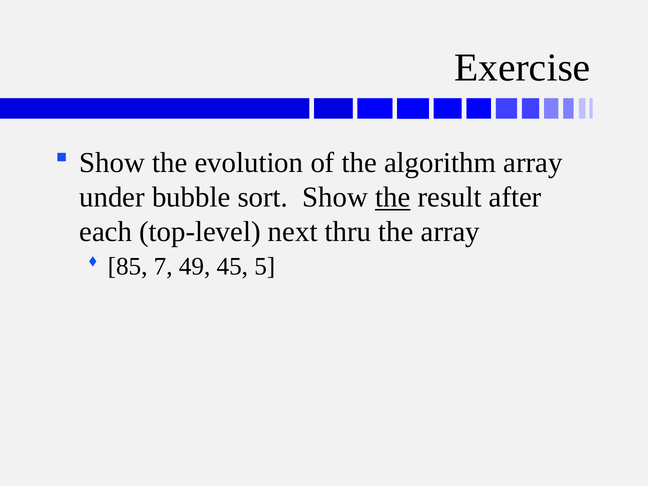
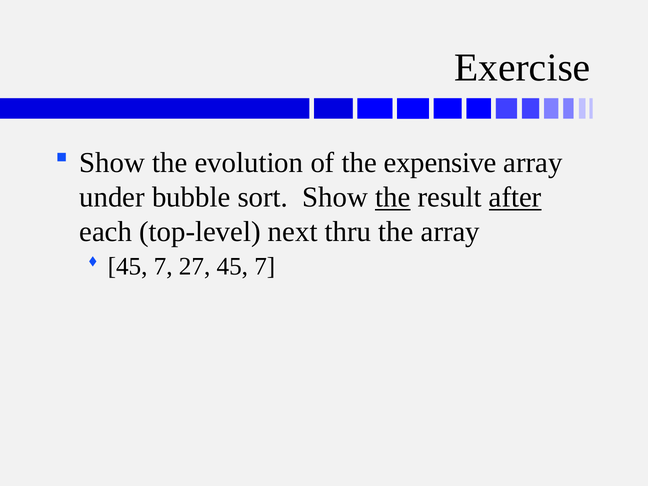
algorithm: algorithm -> expensive
after underline: none -> present
85 at (128, 267): 85 -> 45
49: 49 -> 27
5 at (265, 267): 5 -> 7
